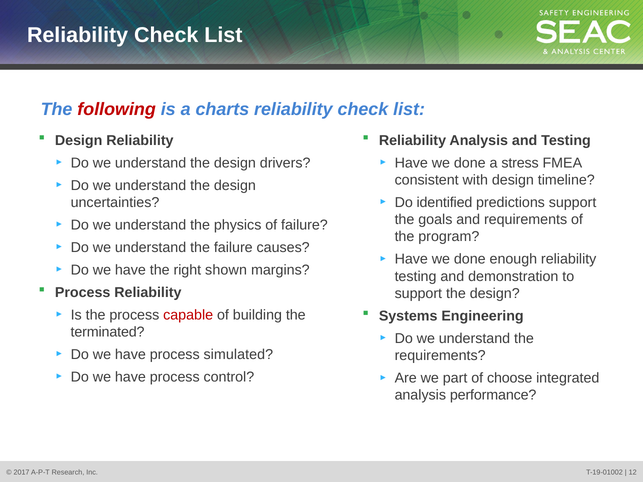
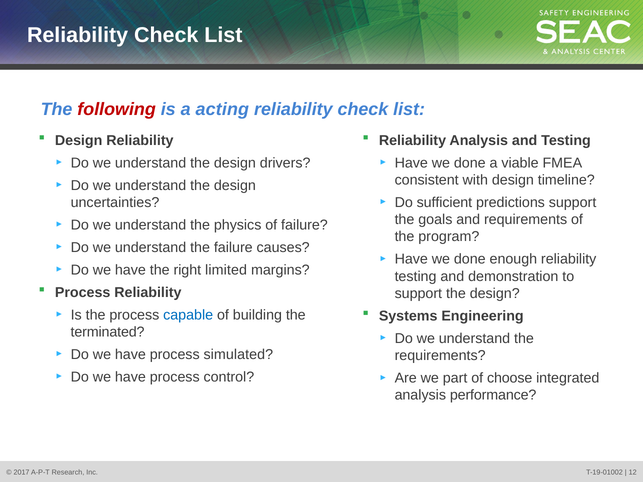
charts: charts -> acting
stress: stress -> viable
identified: identified -> sufficient
shown: shown -> limited
capable colour: red -> blue
